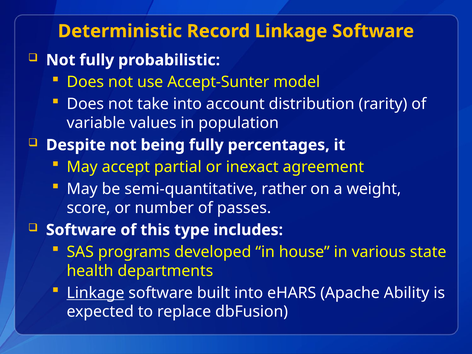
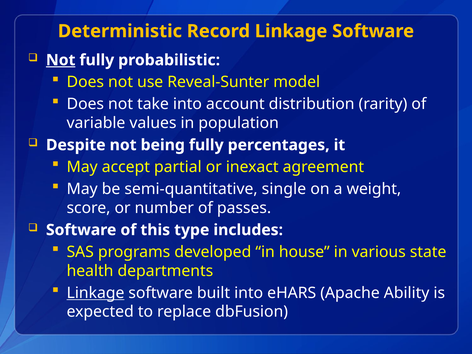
Not at (61, 60) underline: none -> present
Accept-Sunter: Accept-Sunter -> Reveal-Sunter
rather: rather -> single
